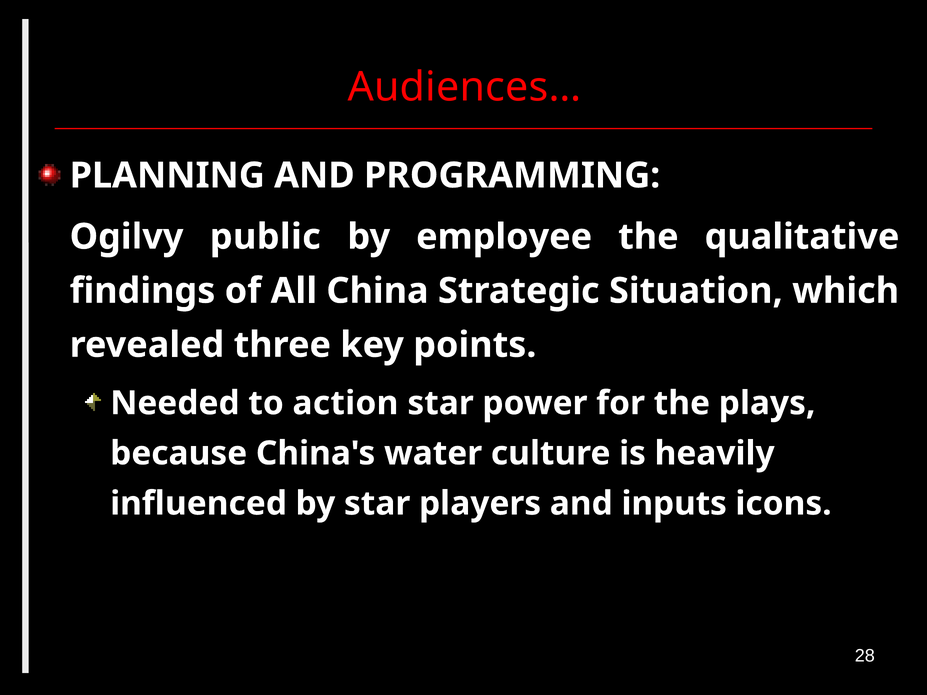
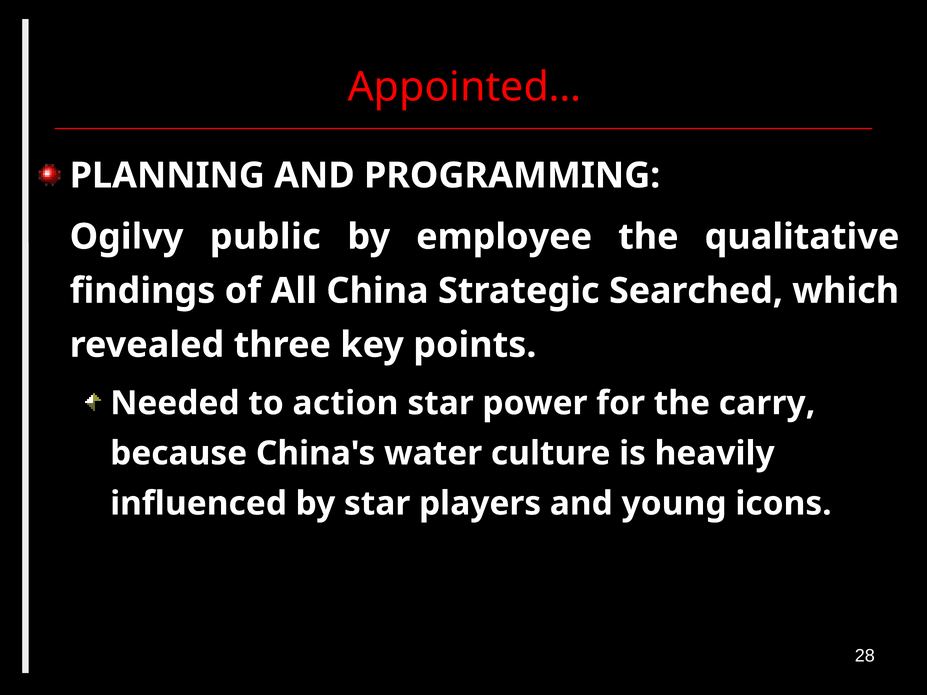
Audiences…: Audiences… -> Appointed…
Situation: Situation -> Searched
plays: plays -> carry
inputs: inputs -> young
